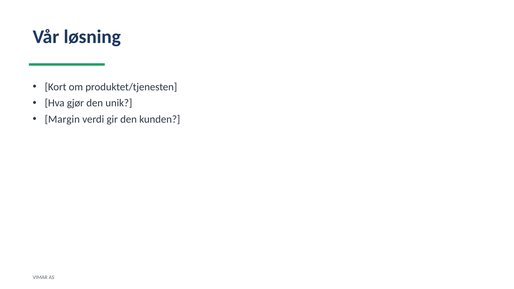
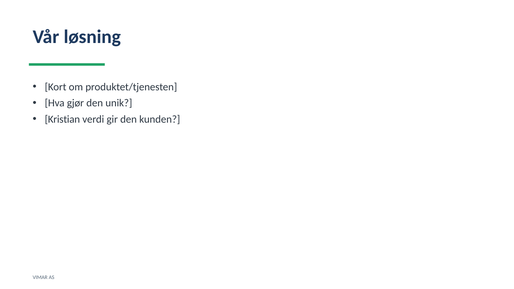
Margin: Margin -> Kristian
